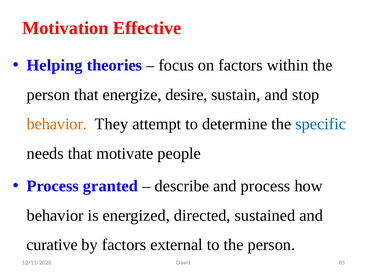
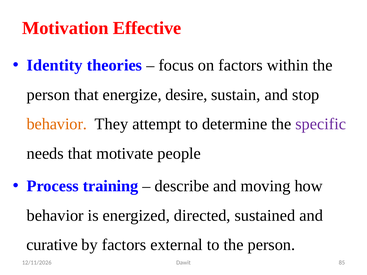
Helping: Helping -> Identity
specific colour: blue -> purple
granted: granted -> training
and process: process -> moving
